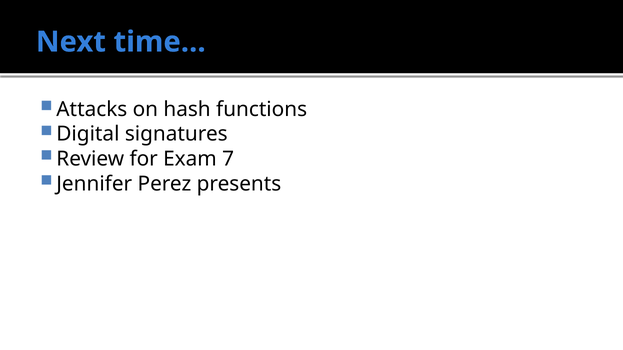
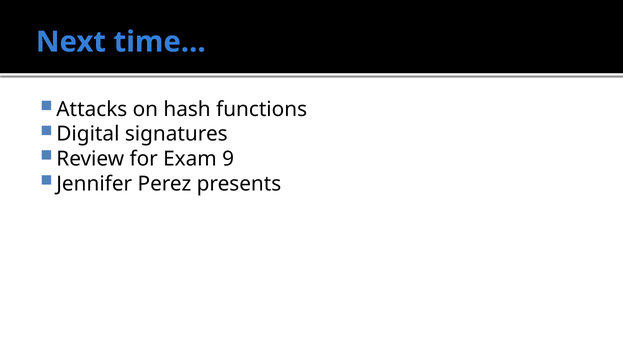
7: 7 -> 9
